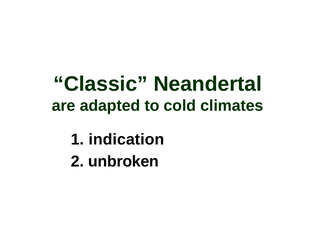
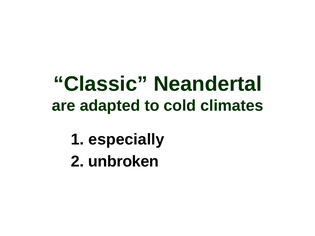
indication: indication -> especially
